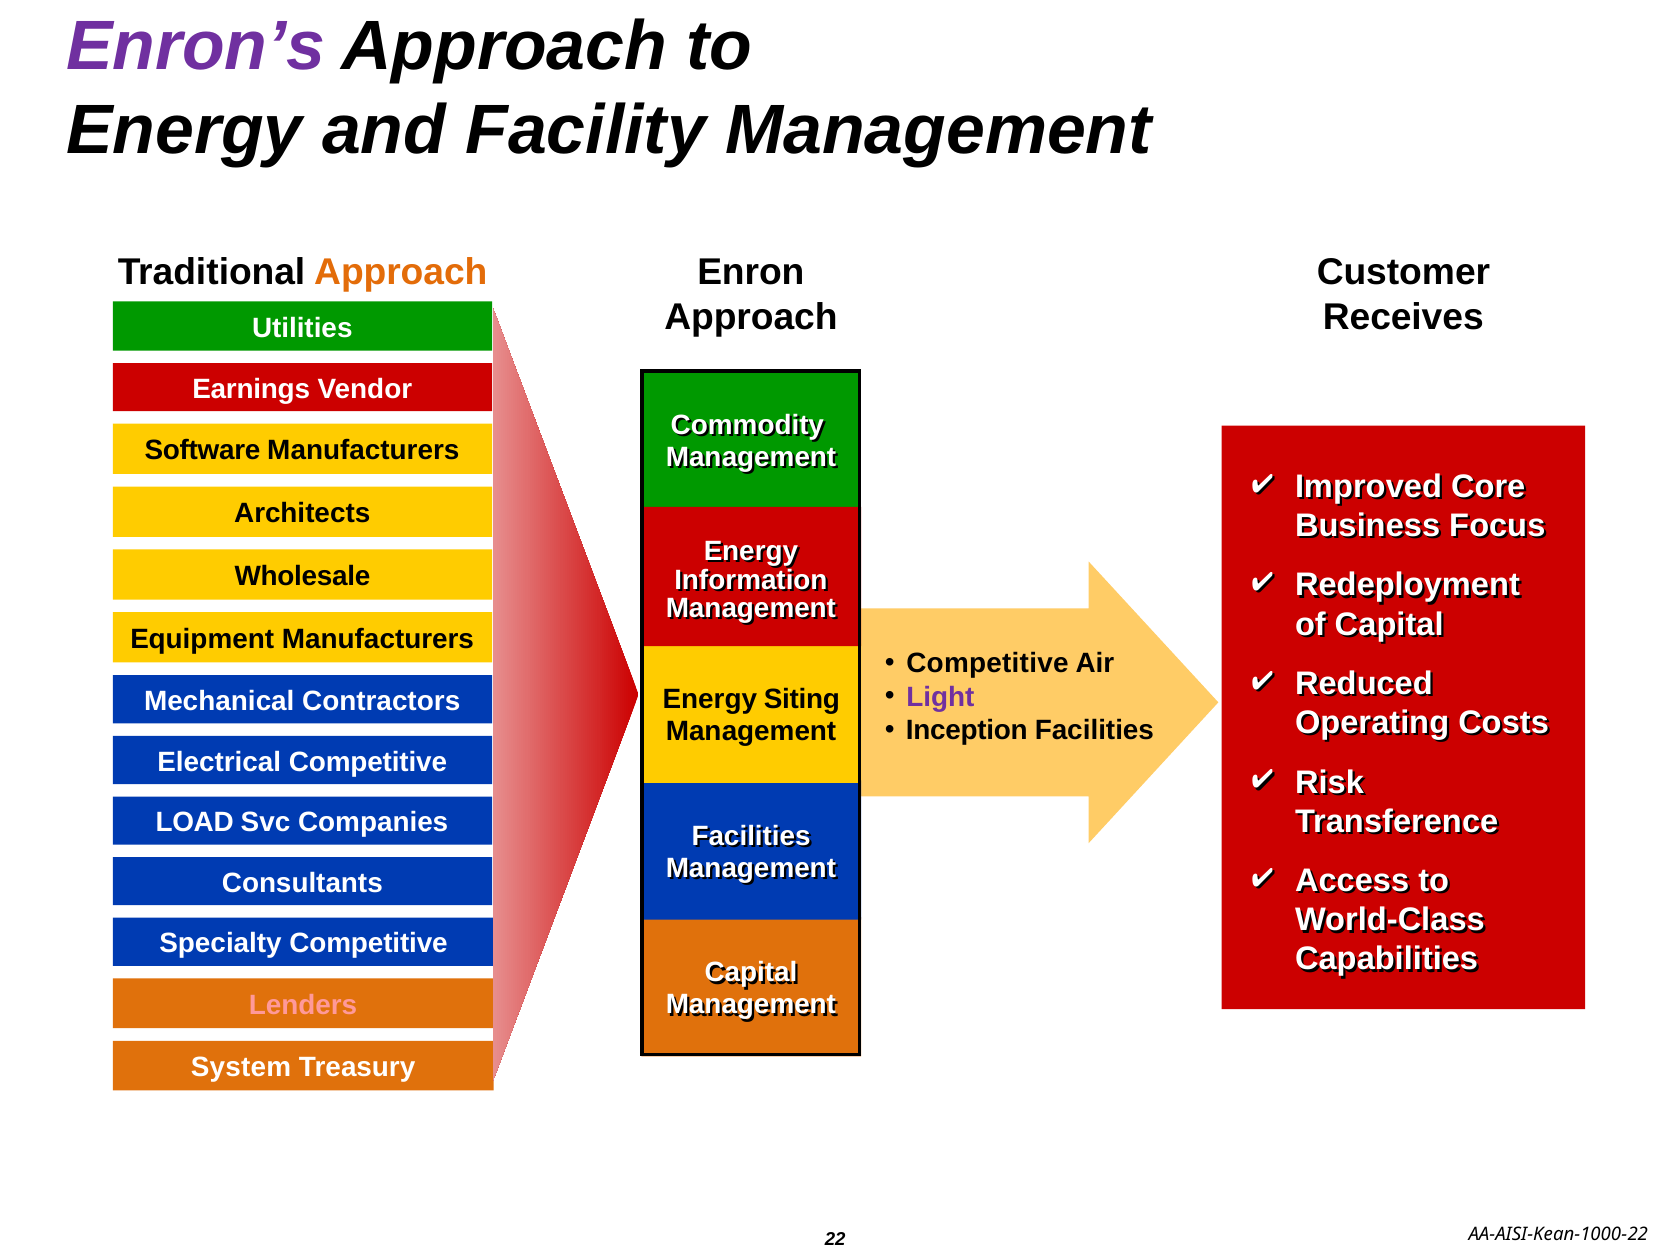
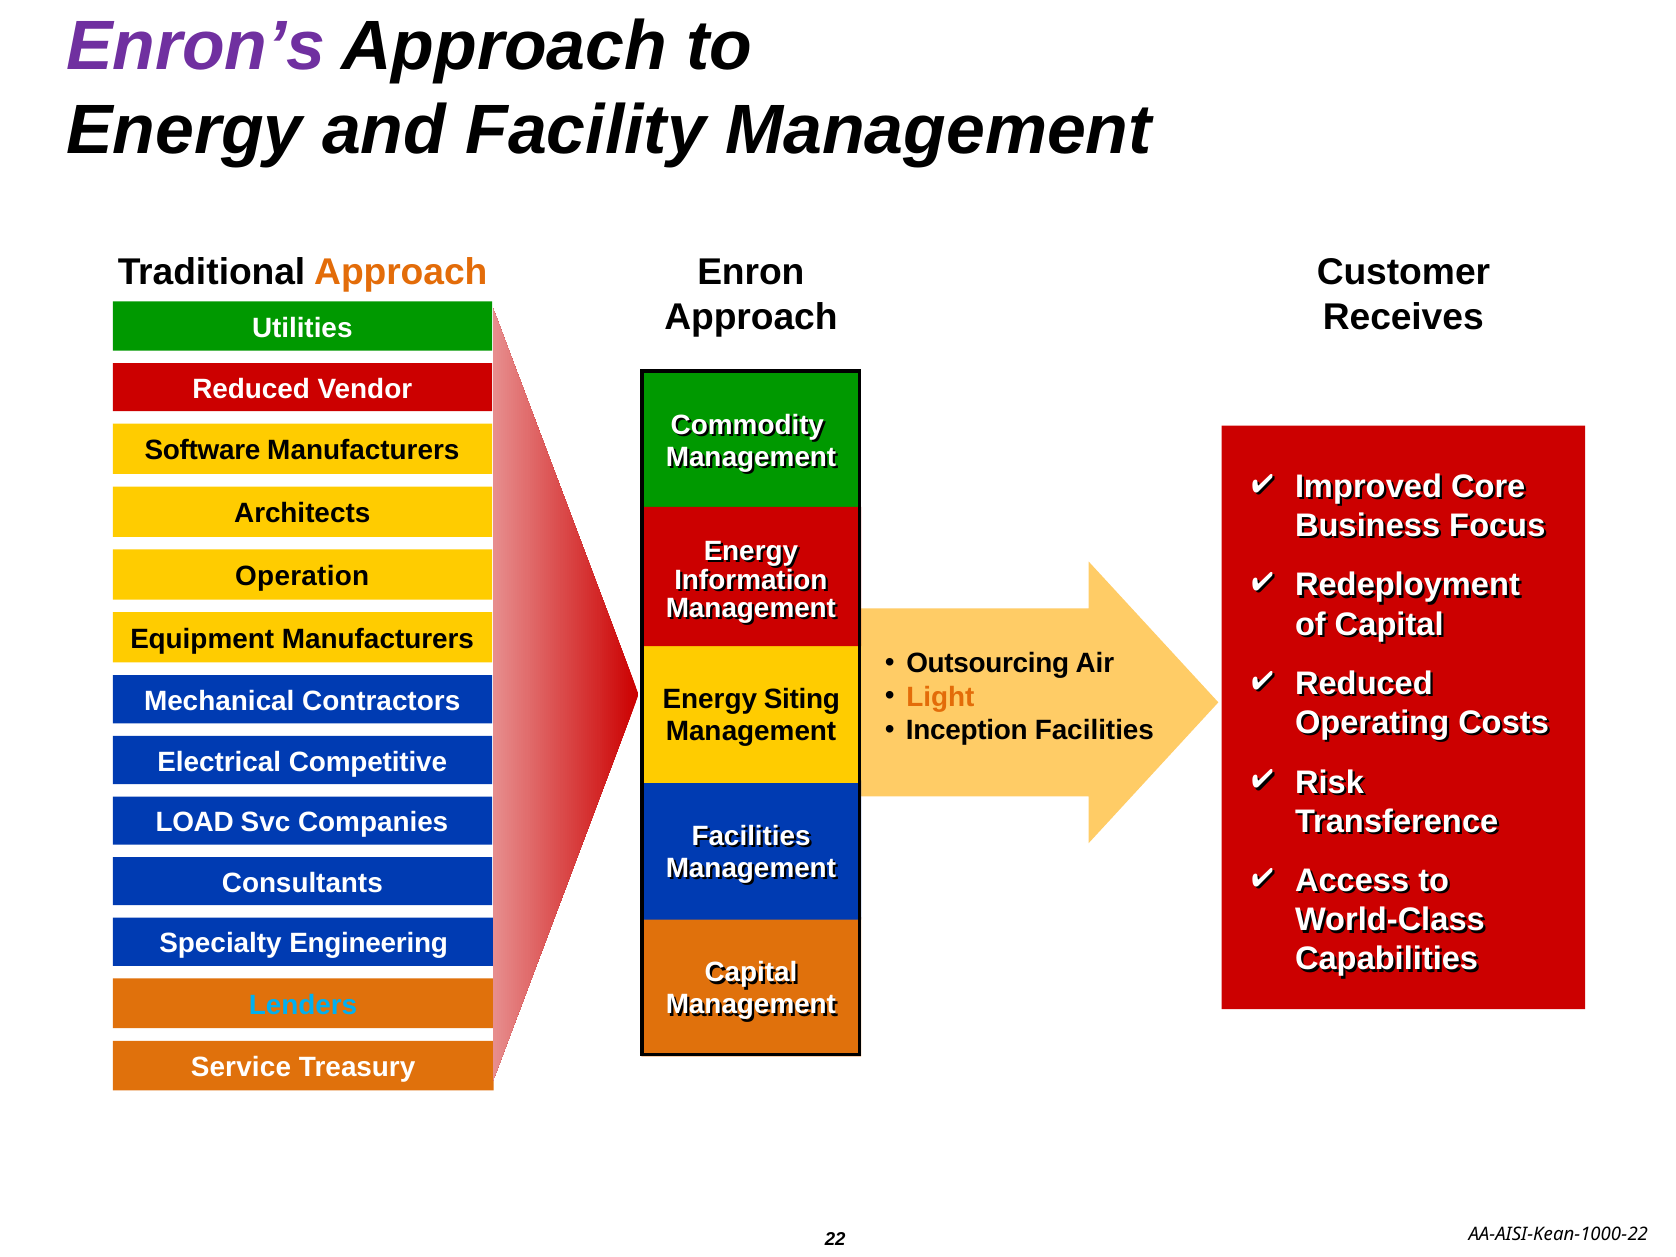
Earnings at (251, 389): Earnings -> Reduced
Wholesale: Wholesale -> Operation
Competitive at (987, 664): Competitive -> Outsourcing
Light colour: purple -> orange
Specialty Competitive: Competitive -> Engineering
Lenders colour: pink -> light blue
System: System -> Service
